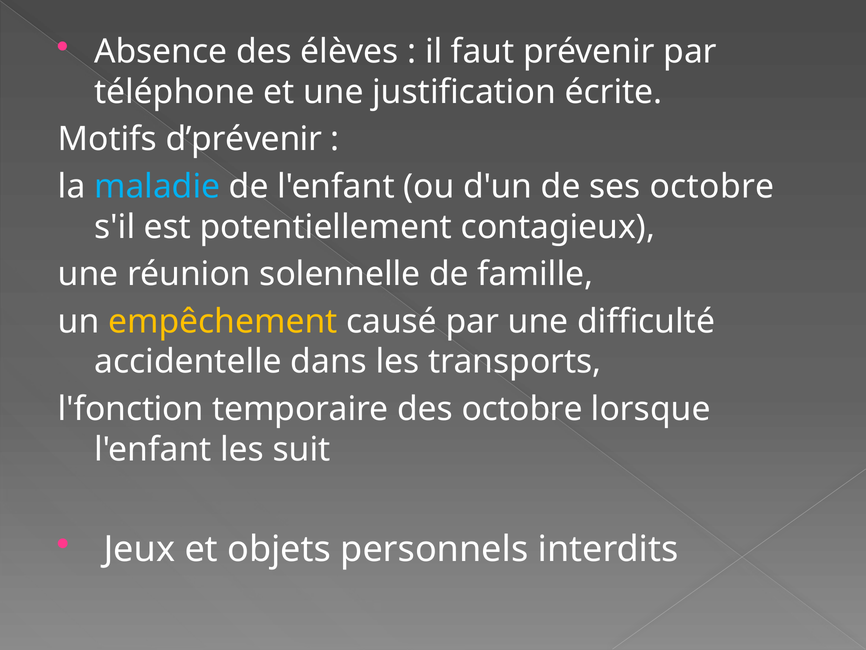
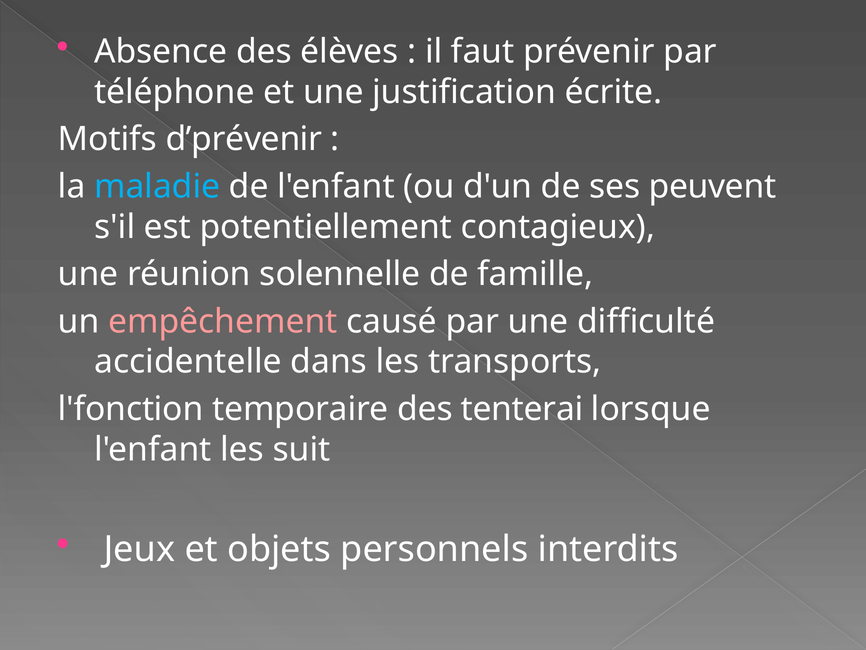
ses octobre: octobre -> peuvent
empêchement colour: yellow -> pink
des octobre: octobre -> tenterai
